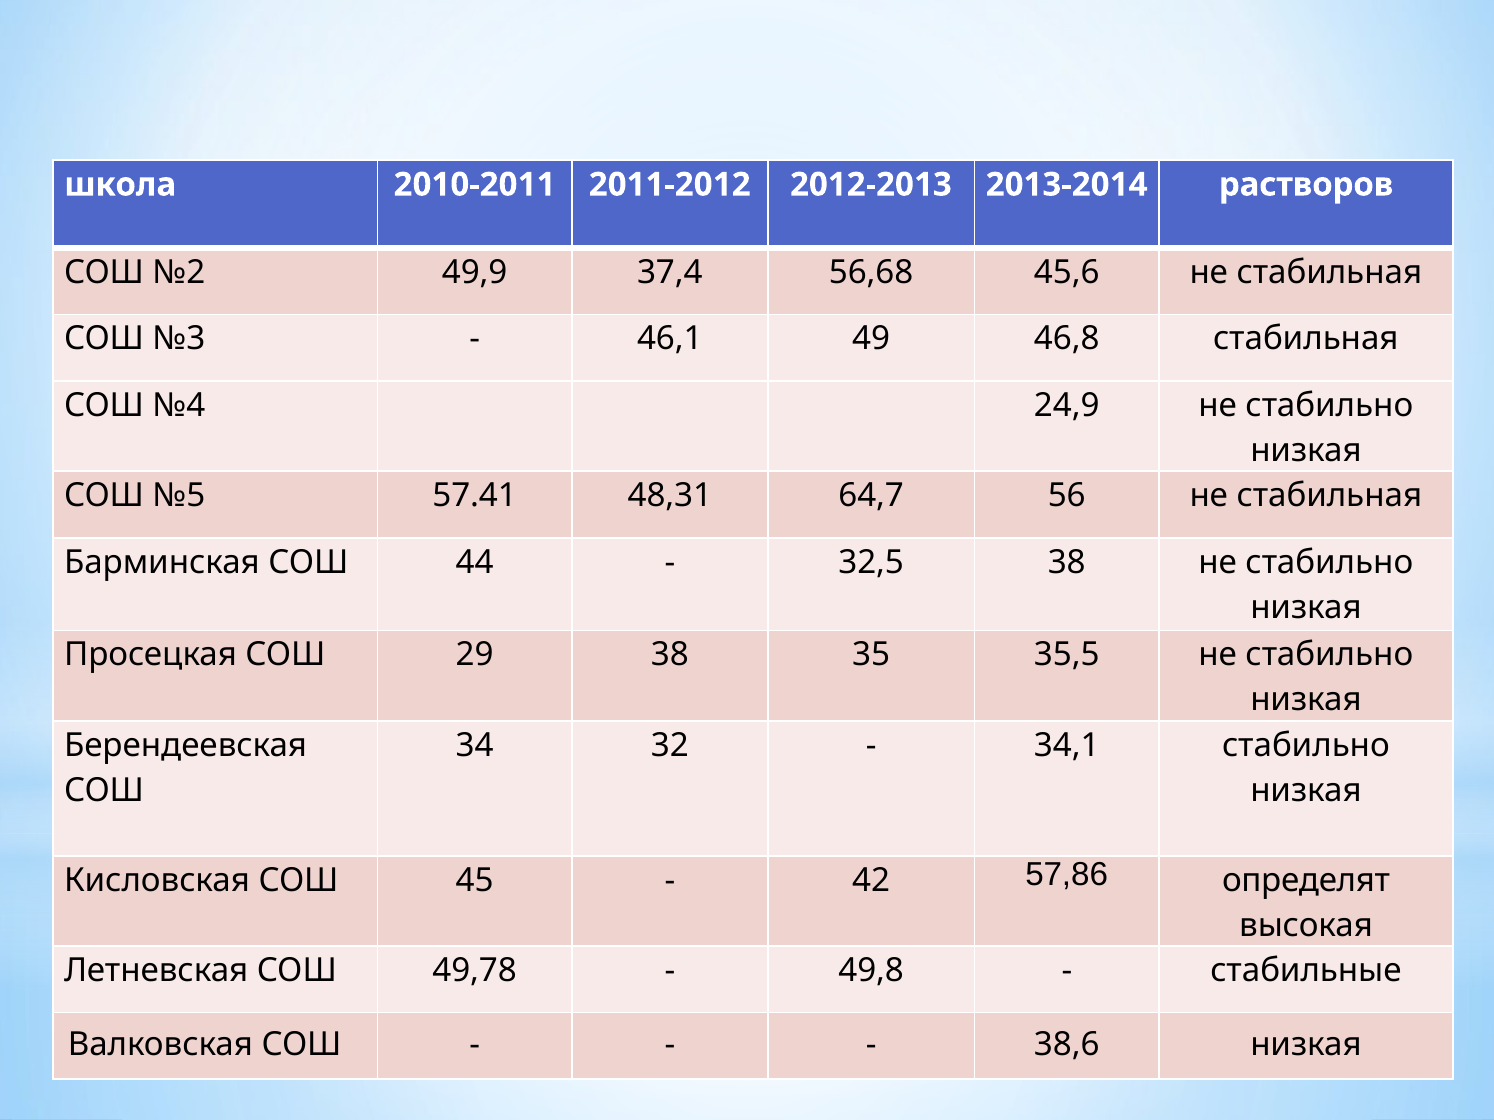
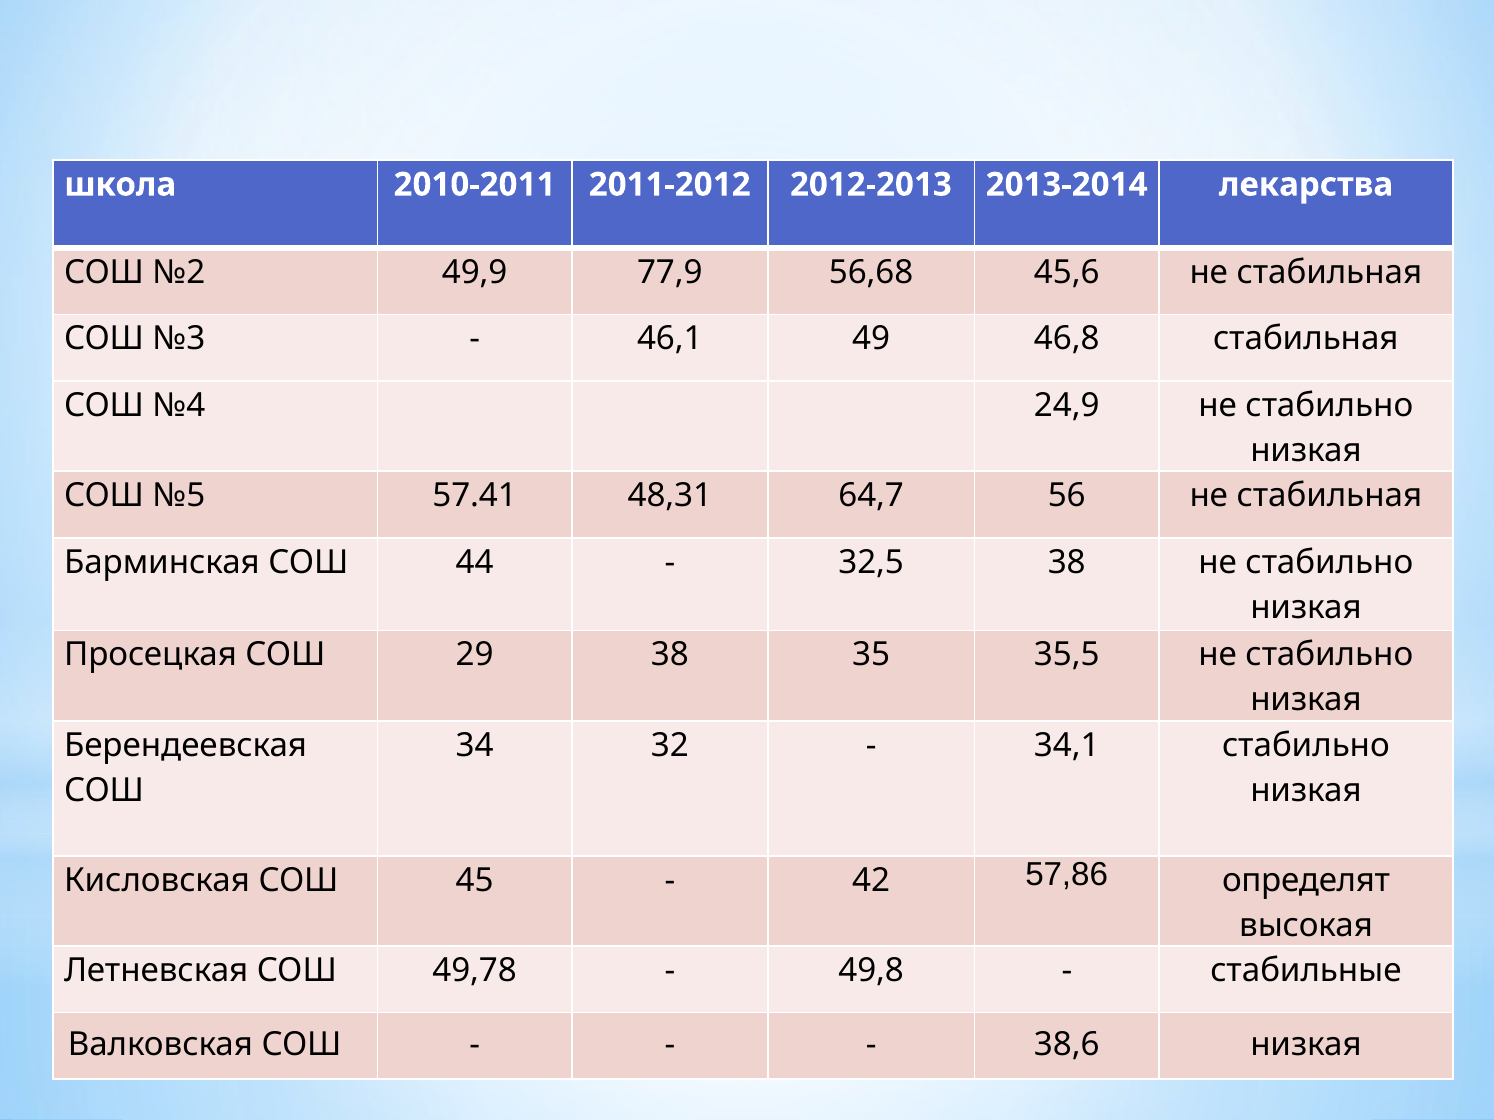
растворов: растворов -> лекарства
37,4: 37,4 -> 77,9
